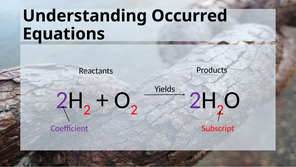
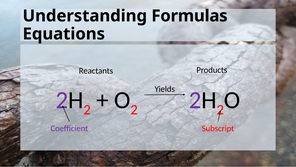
Occurred: Occurred -> Formulas
